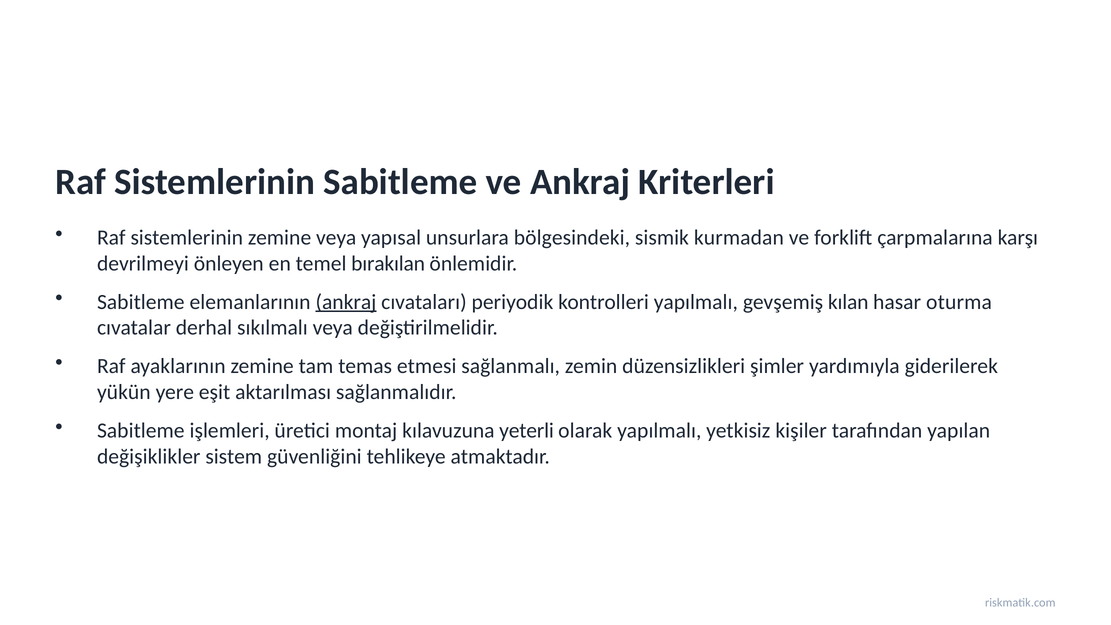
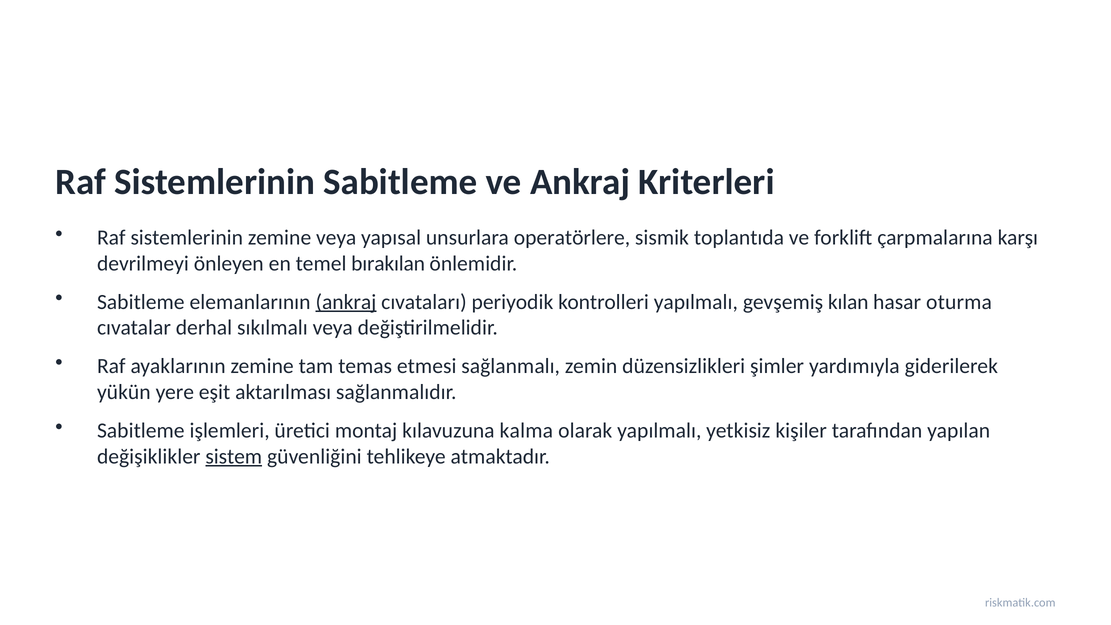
bölgesindeki: bölgesindeki -> operatörlere
kurmadan: kurmadan -> toplantıda
yeterli: yeterli -> kalma
sistem underline: none -> present
